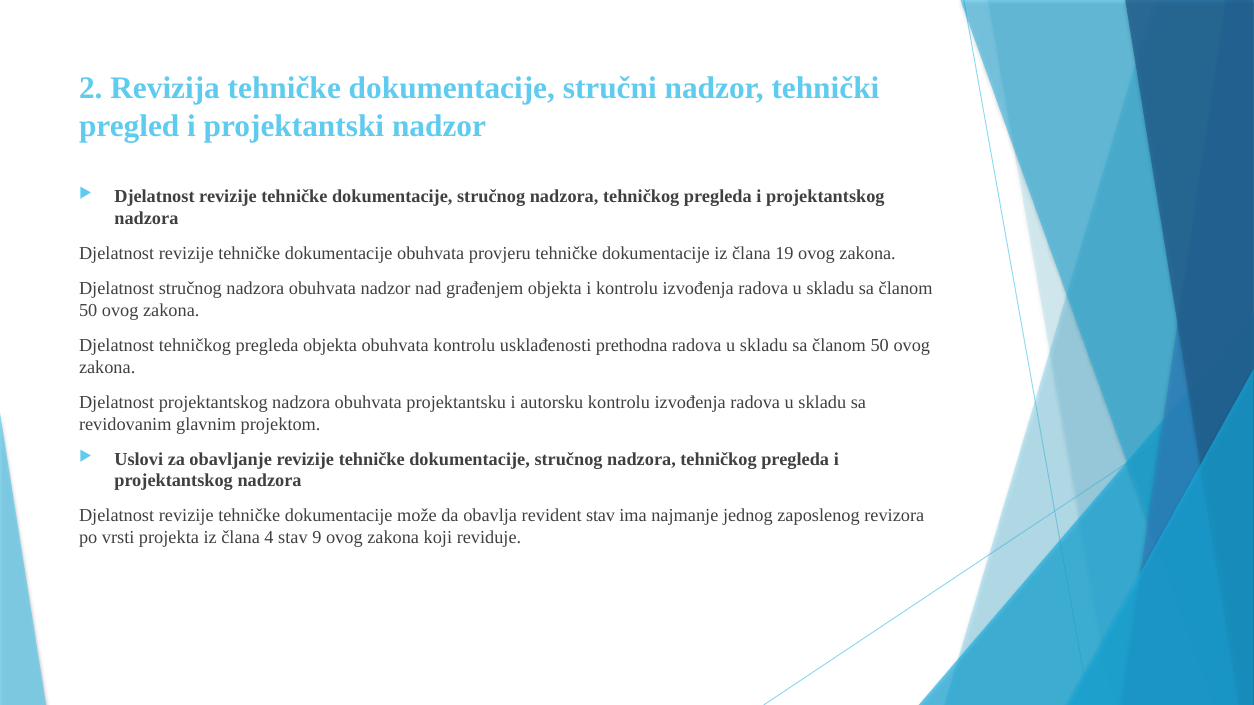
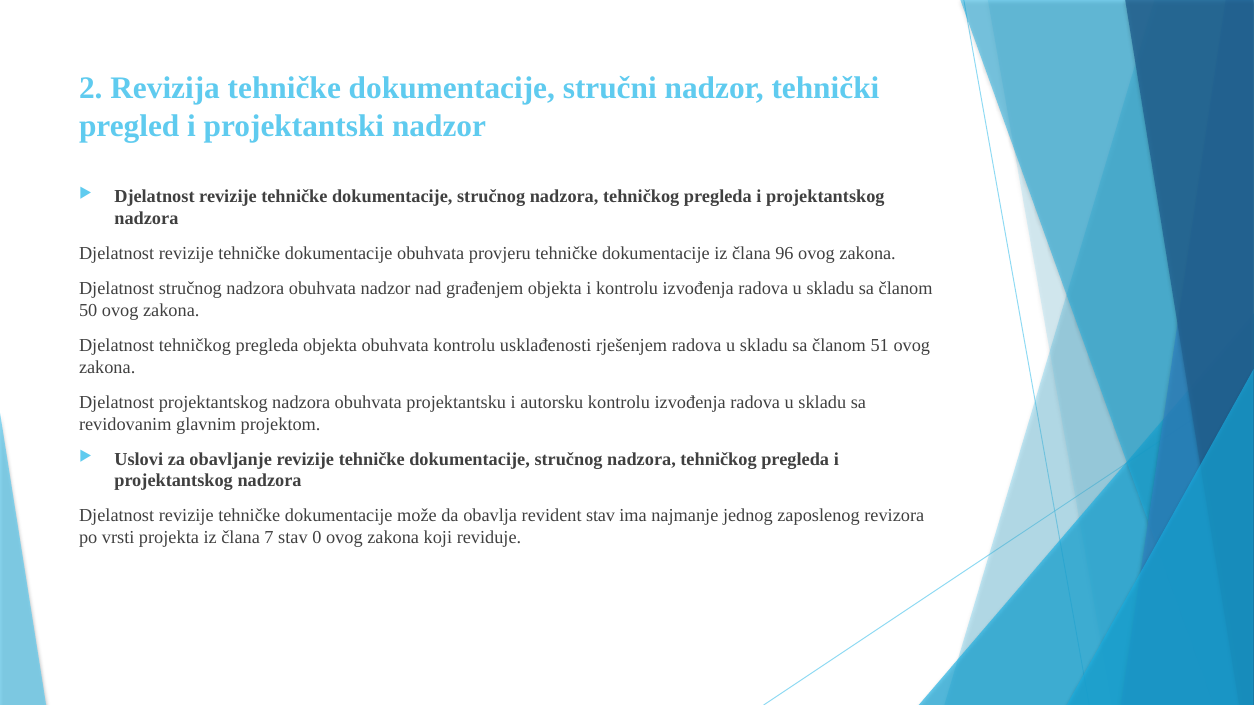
19: 19 -> 96
prethodna: prethodna -> rješenjem
50 at (880, 345): 50 -> 51
4: 4 -> 7
9: 9 -> 0
